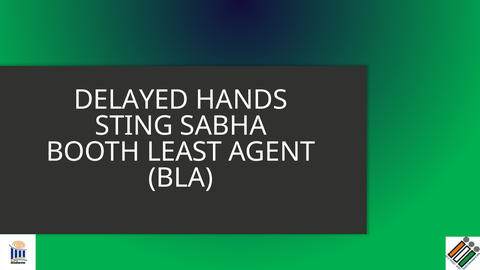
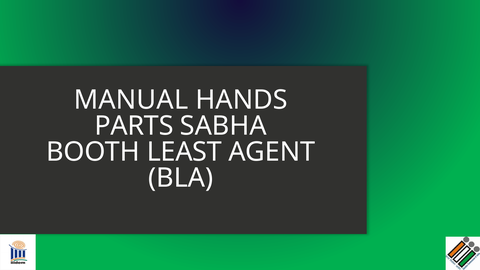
DELAYED: DELAYED -> MANUAL
STING: STING -> PARTS
